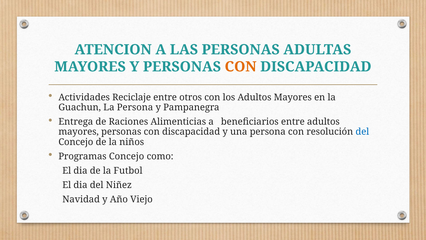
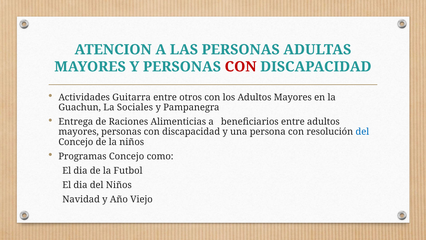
CON at (241, 67) colour: orange -> red
Reciclaje: Reciclaje -> Guitarra
La Persona: Persona -> Sociales
del Niñez: Niñez -> Niños
